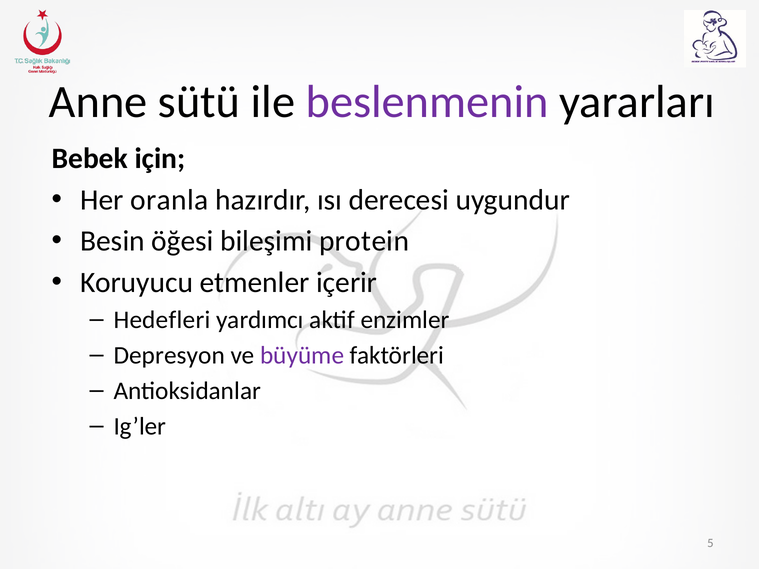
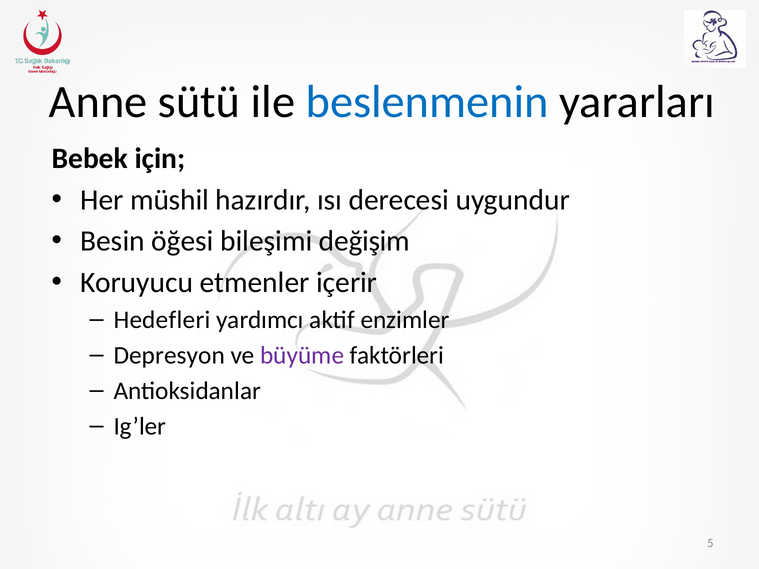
beslenmenin colour: purple -> blue
oranla: oranla -> müshil
protein: protein -> değişim
